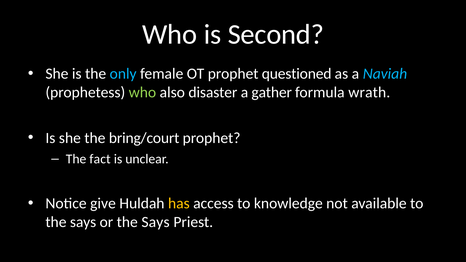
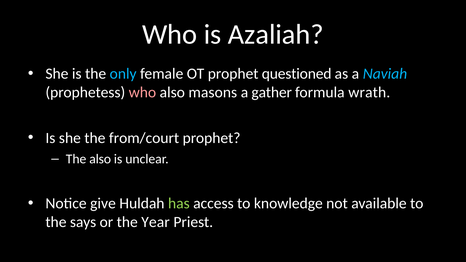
Second: Second -> Azaliah
who at (142, 93) colour: light green -> pink
disaster: disaster -> masons
bring/court: bring/court -> from/court
The fact: fact -> also
has colour: yellow -> light green
or the Says: Says -> Year
